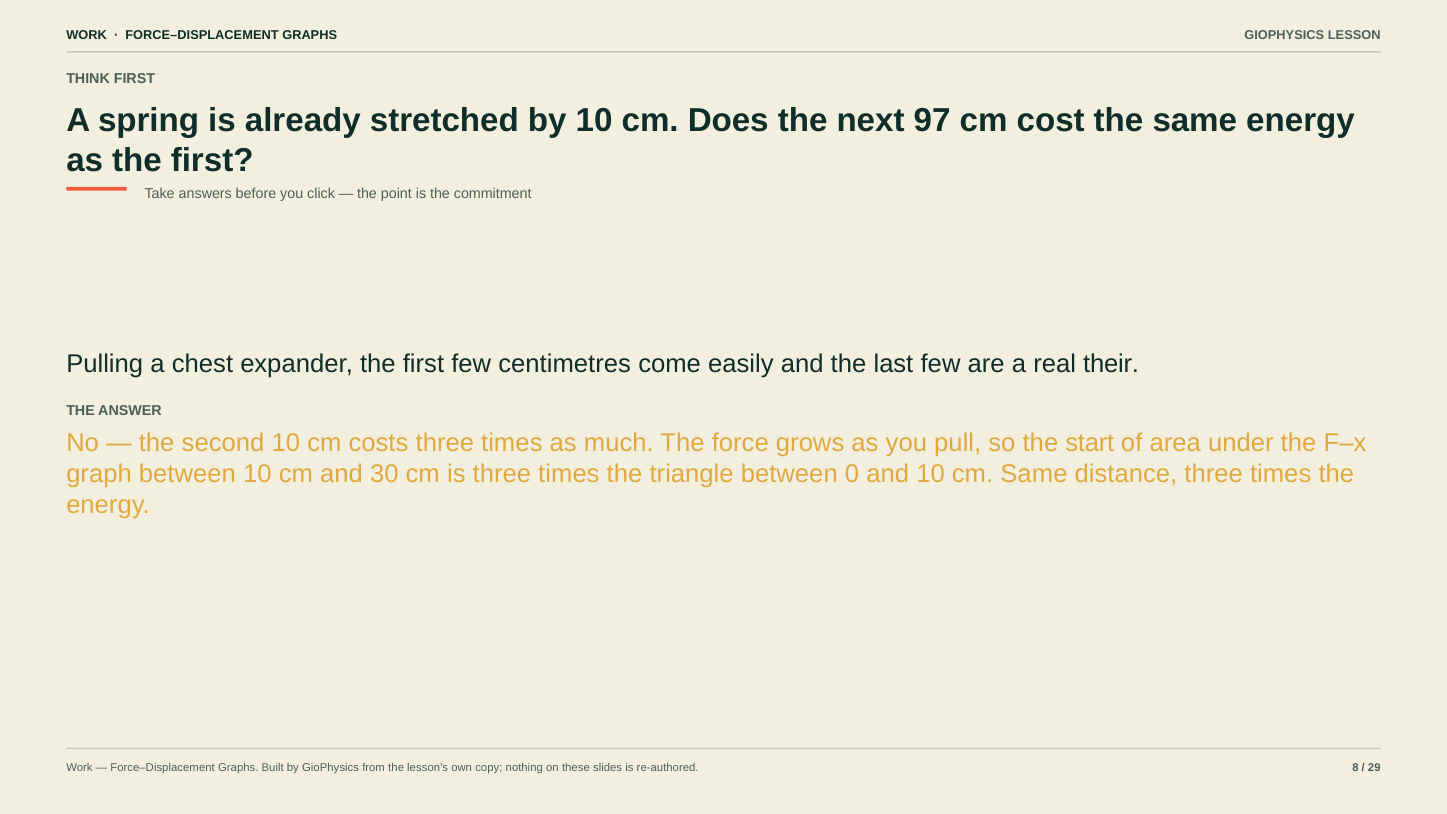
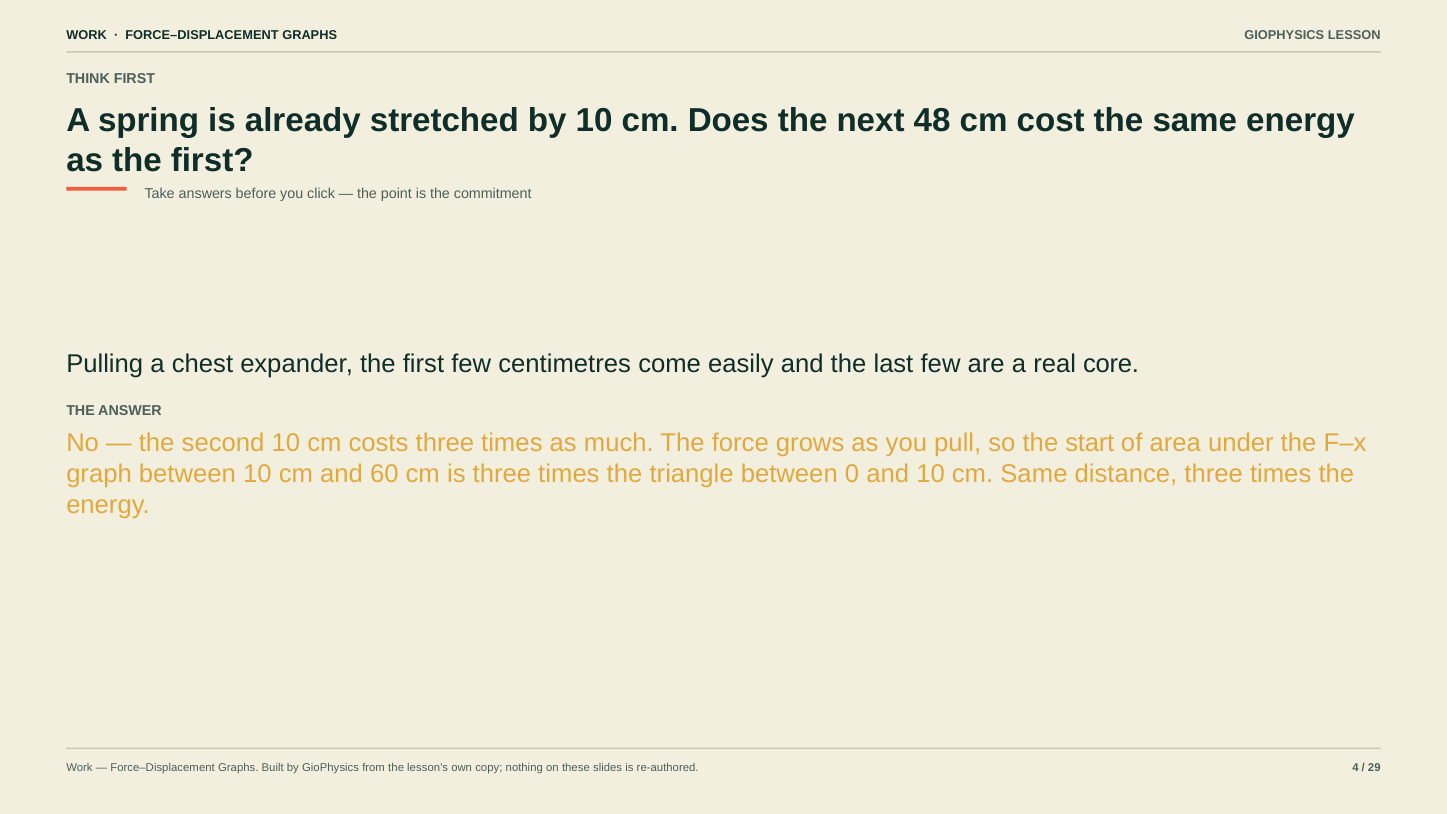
97: 97 -> 48
their: their -> core
30: 30 -> 60
8: 8 -> 4
